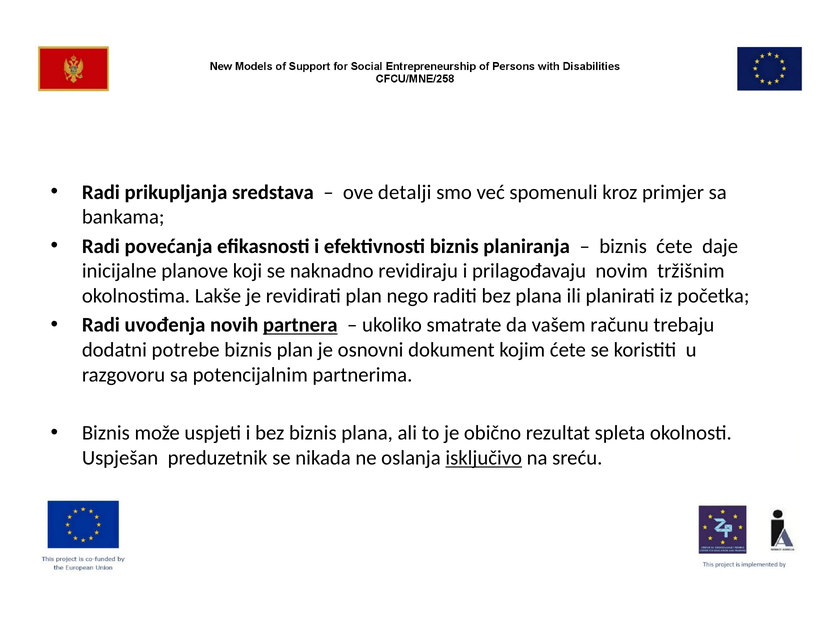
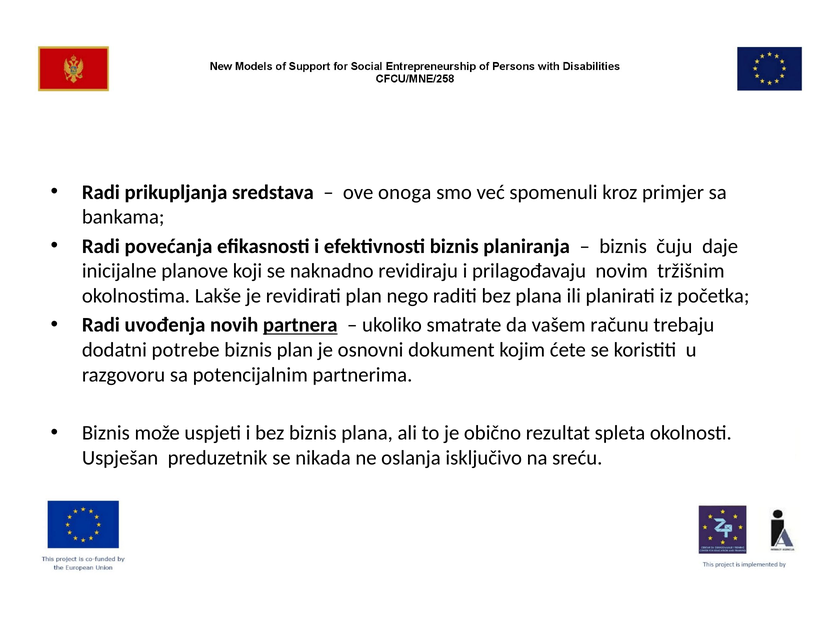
detalji: detalji -> onoga
biznis ćete: ćete -> čuju
isključivo underline: present -> none
